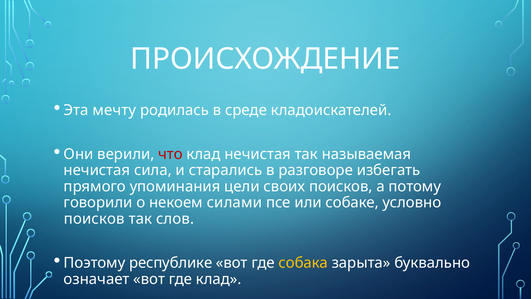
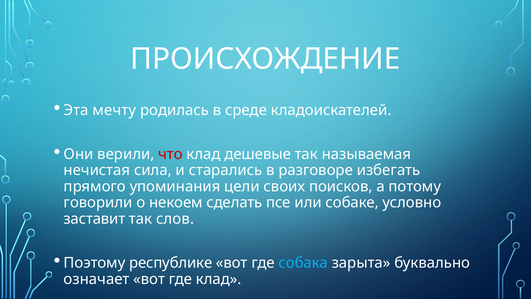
клад нечистая: нечистая -> дешевые
силами: силами -> сделать
поисков at (94, 219): поисков -> заставит
собака colour: yellow -> light blue
